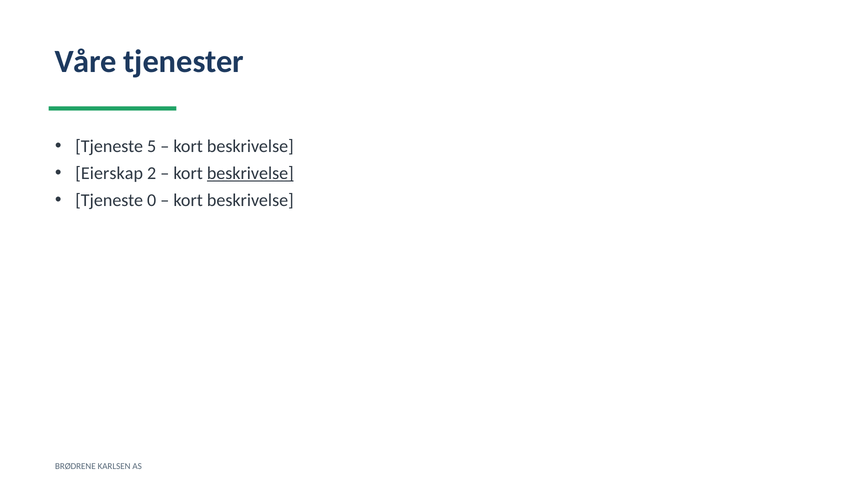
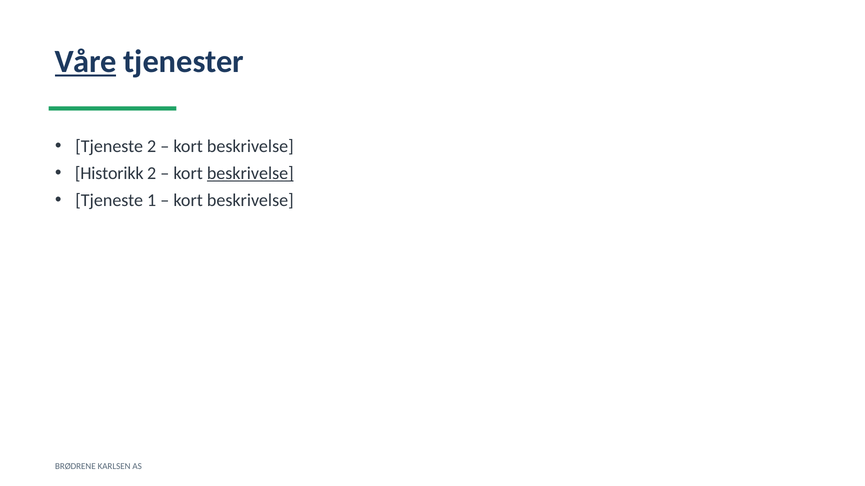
Våre underline: none -> present
Tjeneste 5: 5 -> 2
Eierskap: Eierskap -> Historikk
0: 0 -> 1
